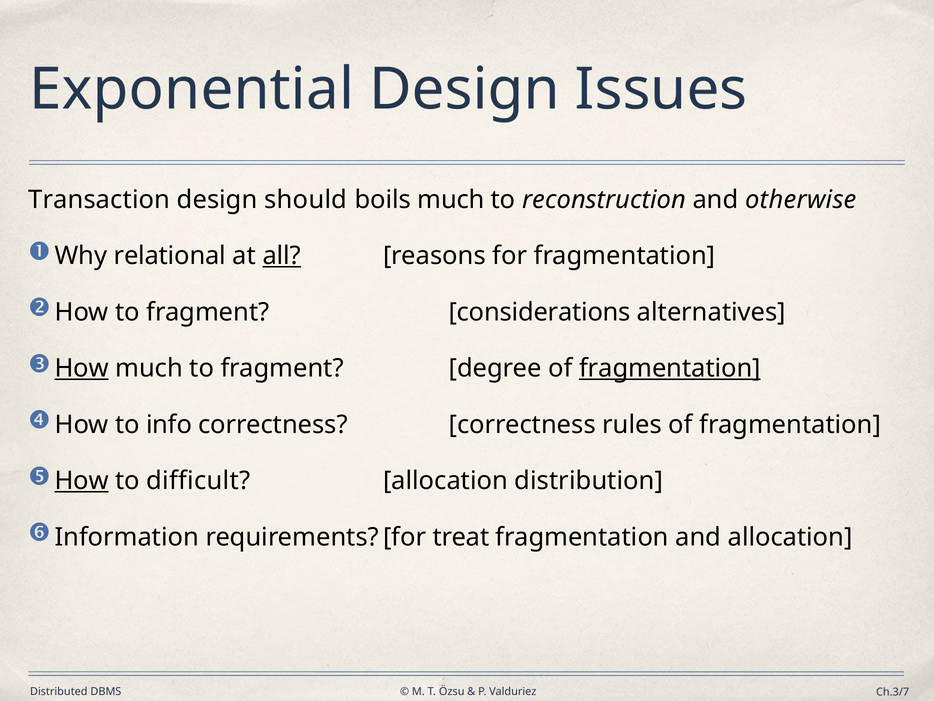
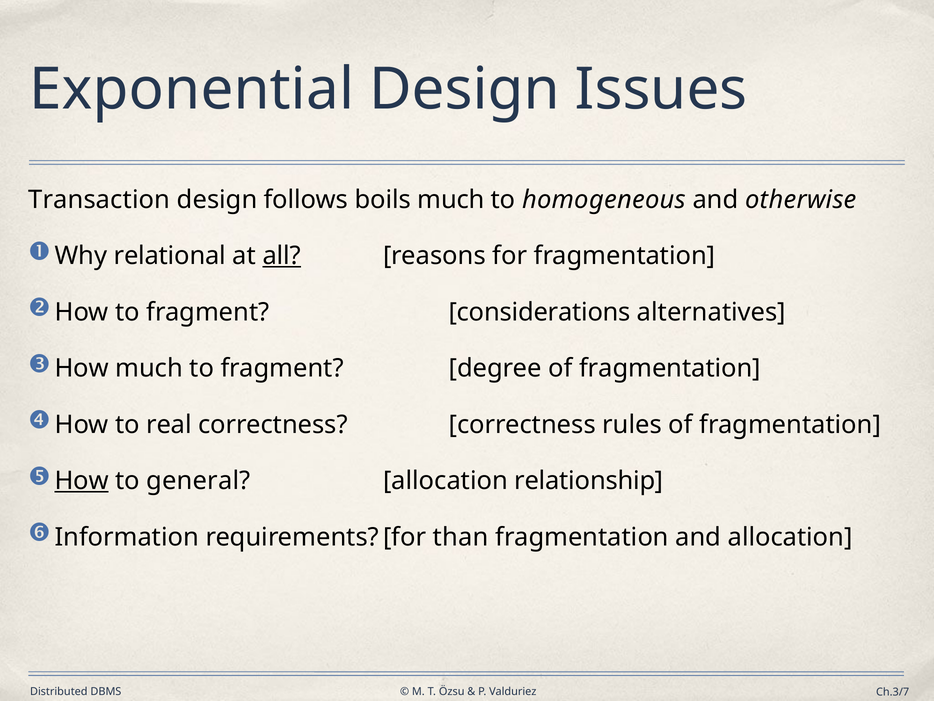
should: should -> follows
reconstruction: reconstruction -> homogeneous
How at (82, 368) underline: present -> none
fragmentation at (670, 368) underline: present -> none
info: info -> real
difficult: difficult -> general
distribution: distribution -> relationship
treat: treat -> than
